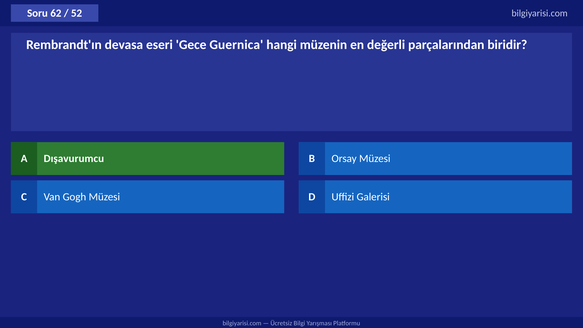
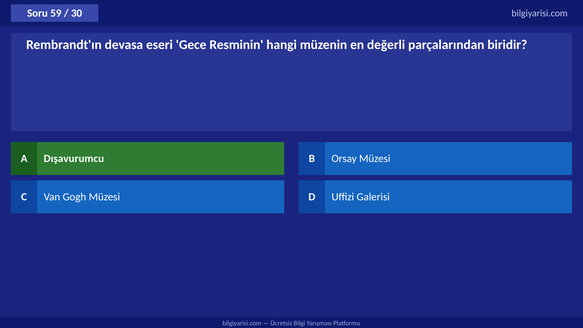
62: 62 -> 59
52: 52 -> 30
Guernica: Guernica -> Resminin
